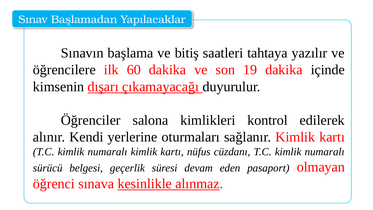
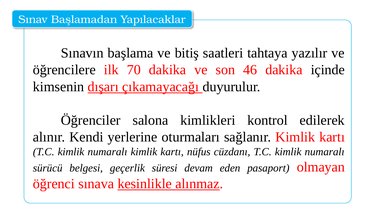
60: 60 -> 70
19: 19 -> 46
